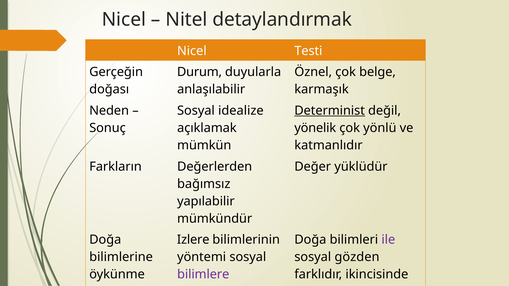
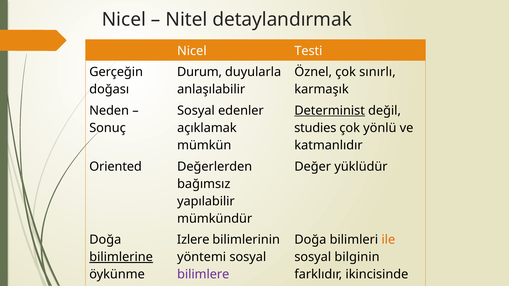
belge: belge -> sınırlı
idealize: idealize -> edenler
yönelik: yönelik -> studies
Farkların: Farkların -> Oriented
ile colour: purple -> orange
bilimlerine underline: none -> present
gözden: gözden -> bilginin
